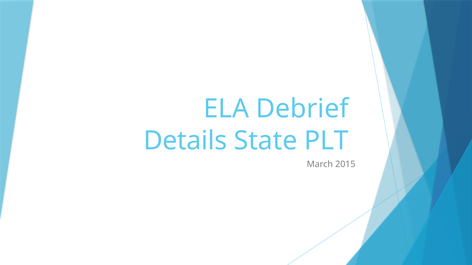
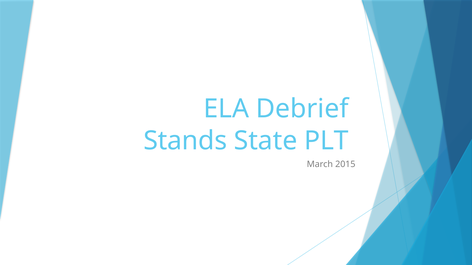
Details: Details -> Stands
